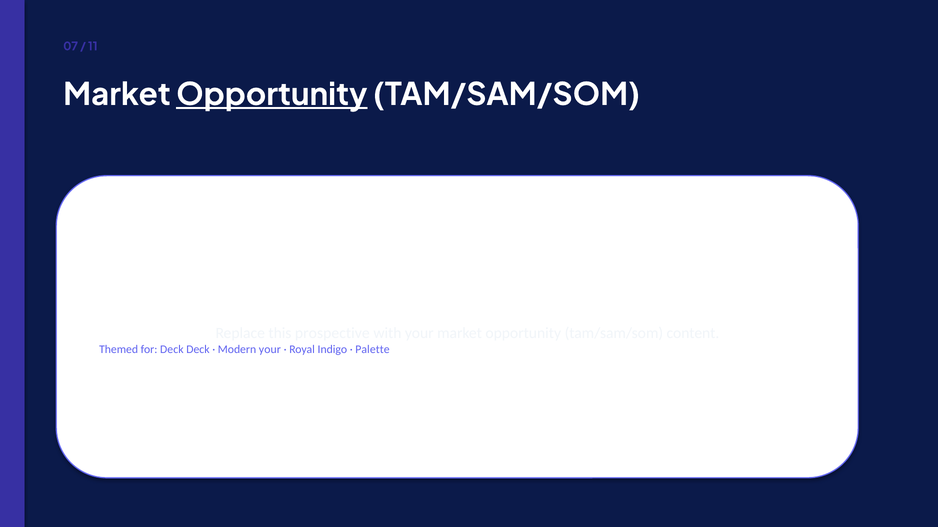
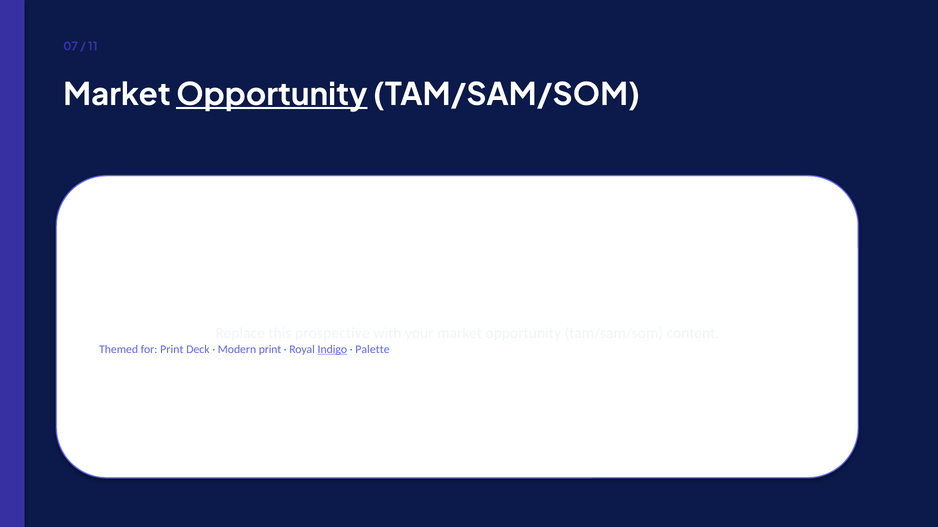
for Deck: Deck -> Print
Modern your: your -> print
Indigo underline: none -> present
